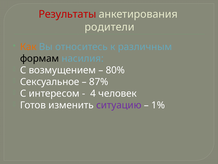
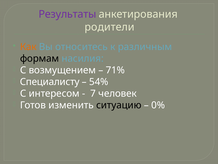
Результаты colour: red -> purple
80%: 80% -> 71%
Сексуальное: Сексуальное -> Специалисту
87%: 87% -> 54%
4: 4 -> 7
ситуацию colour: purple -> black
1%: 1% -> 0%
